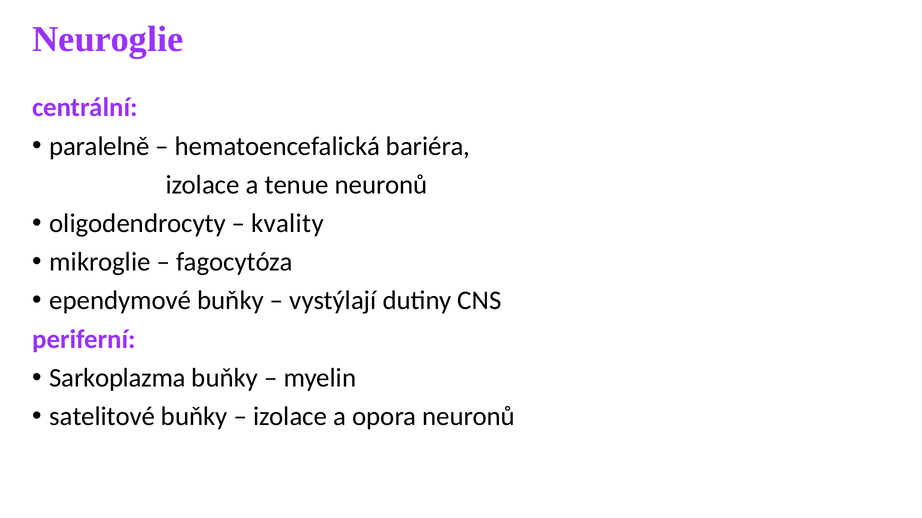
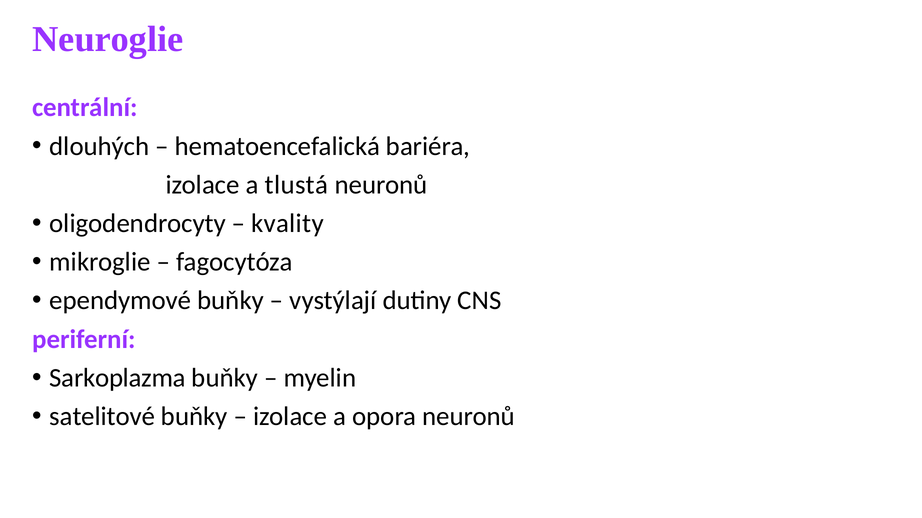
paralelně: paralelně -> dlouhých
tenue: tenue -> tlustá
